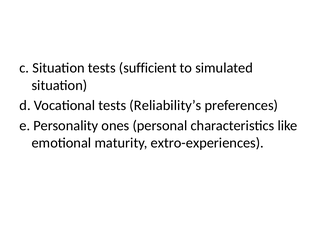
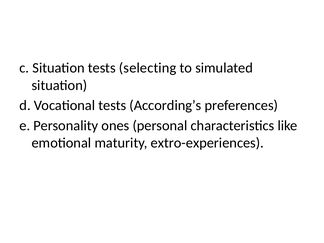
sufficient: sufficient -> selecting
Reliability’s: Reliability’s -> According’s
